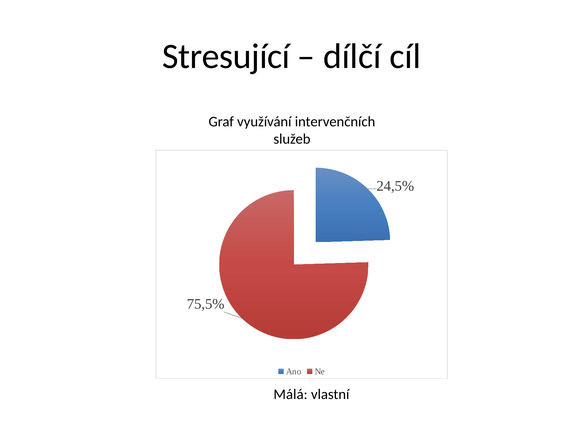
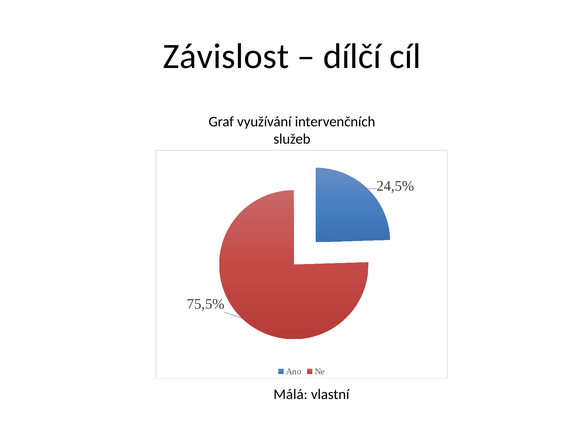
Stresující: Stresující -> Závislost
